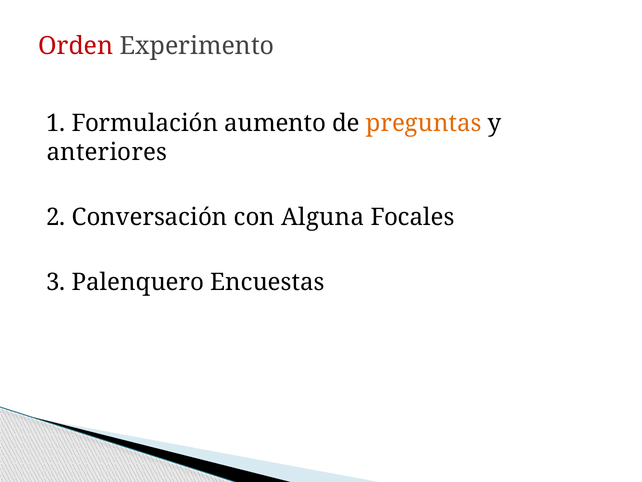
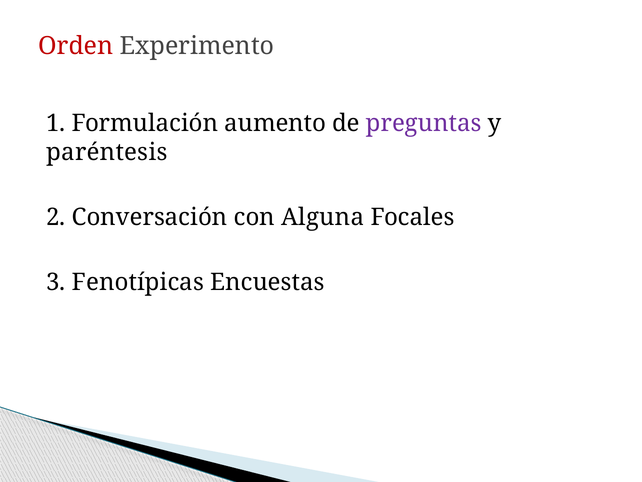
preguntas colour: orange -> purple
anteriores: anteriores -> paréntesis
Palenquero: Palenquero -> Fenotípicas
